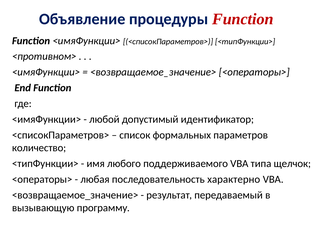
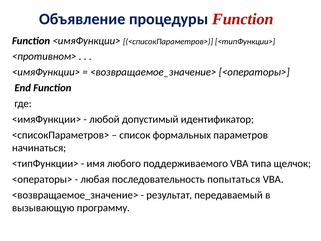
количество: количество -> начинаться
характерно: характерно -> попытаться
